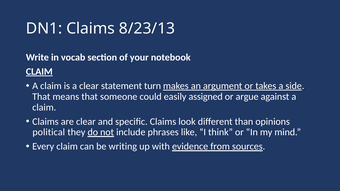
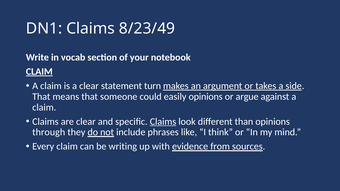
8/23/13: 8/23/13 -> 8/23/49
easily assigned: assigned -> opinions
Claims at (163, 122) underline: none -> present
political: political -> through
